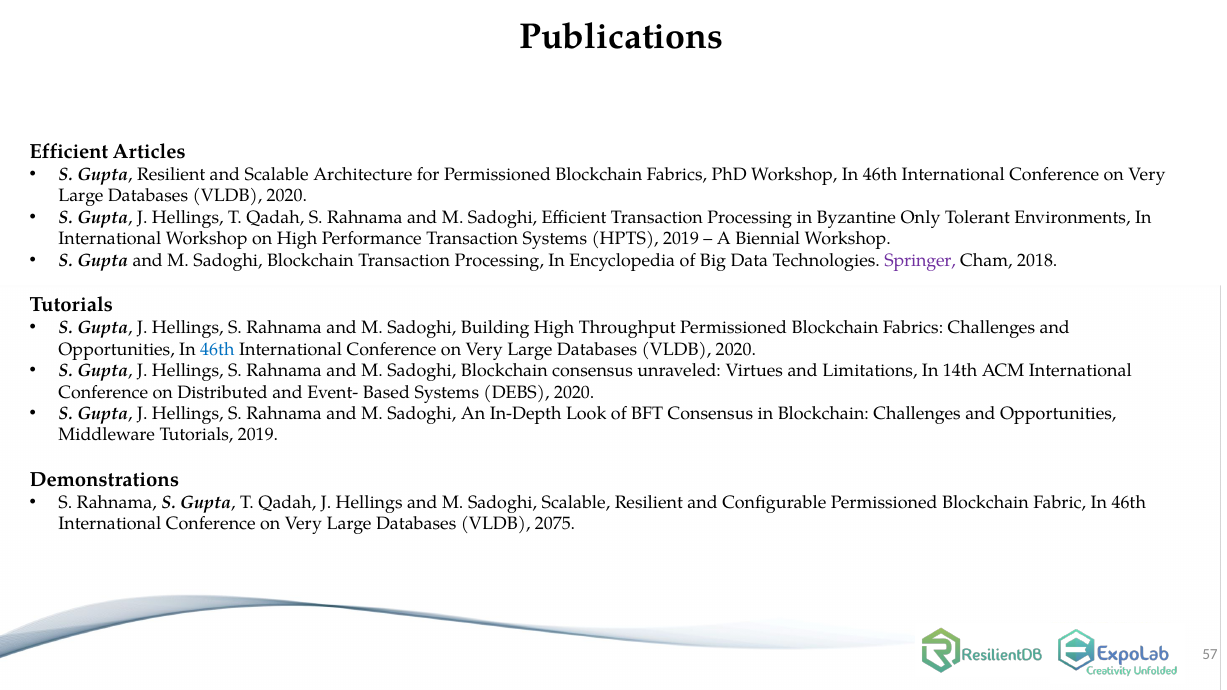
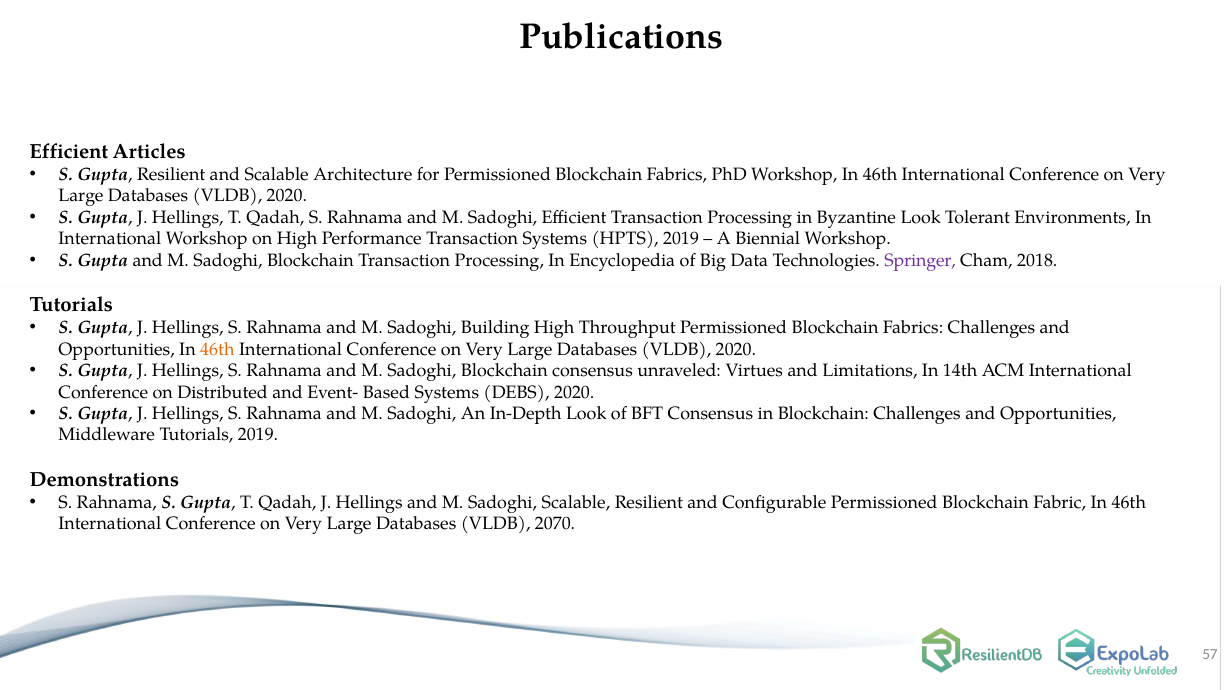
Byzantine Only: Only -> Look
46th at (217, 349) colour: blue -> orange
2075: 2075 -> 2070
